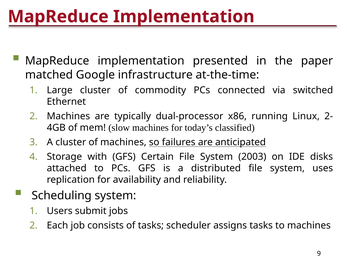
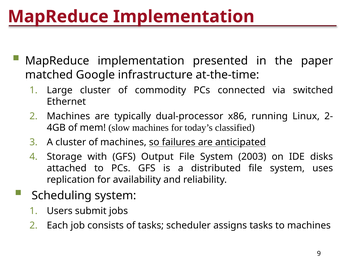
Certain: Certain -> Output
